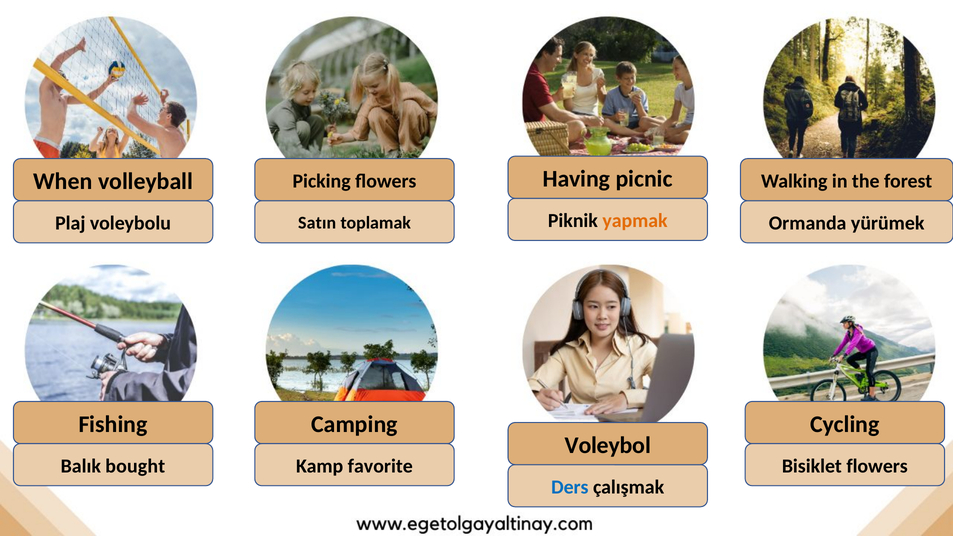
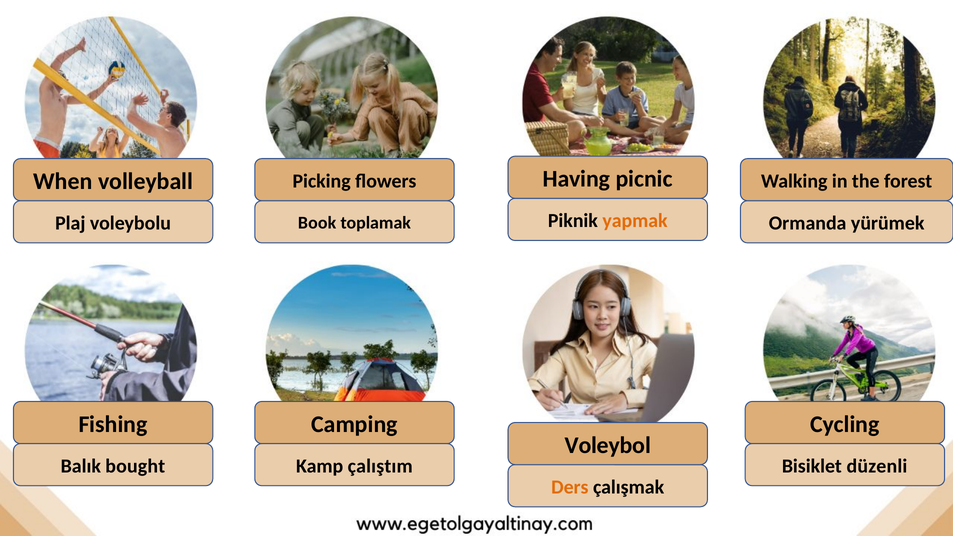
Satın: Satın -> Book
favorite: favorite -> çalıştım
Bisiklet flowers: flowers -> düzenli
Ders colour: blue -> orange
